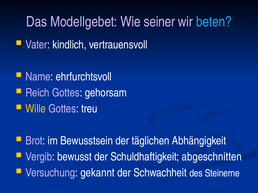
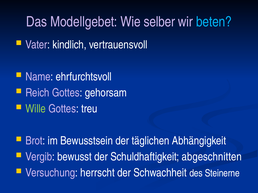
seiner: seiner -> selber
Wille colour: yellow -> light green
gekannt: gekannt -> herrscht
